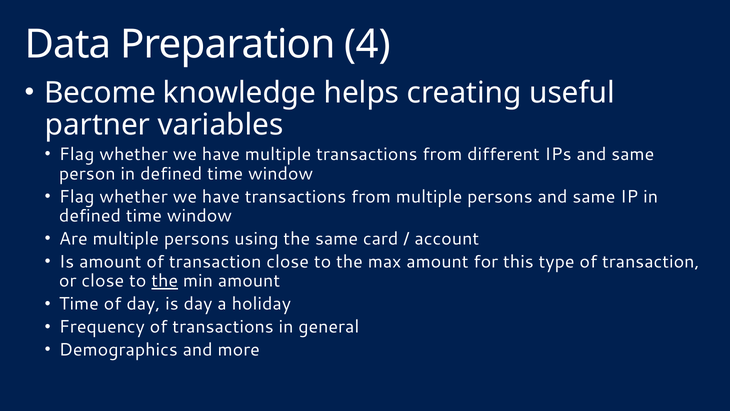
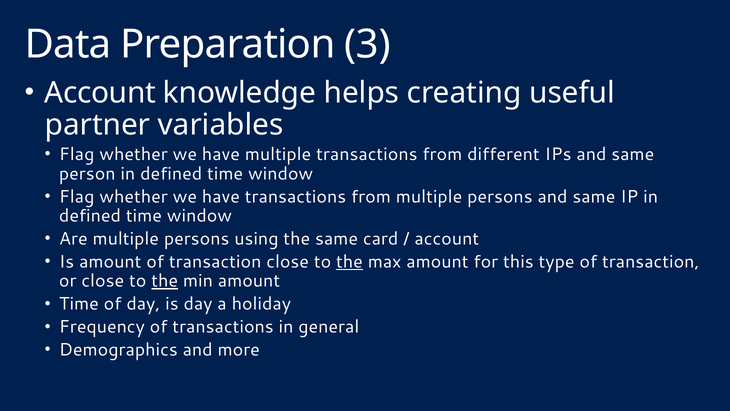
4: 4 -> 3
Become at (100, 93): Become -> Account
the at (349, 261) underline: none -> present
